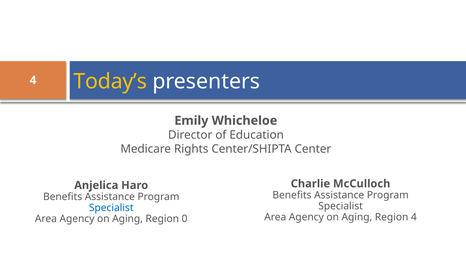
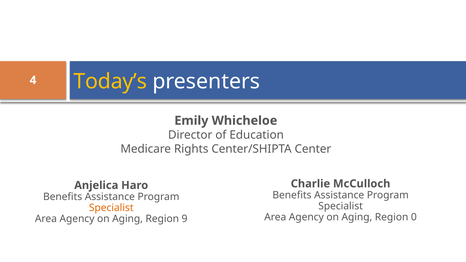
Specialist at (111, 208) colour: blue -> orange
Region 4: 4 -> 0
0: 0 -> 9
